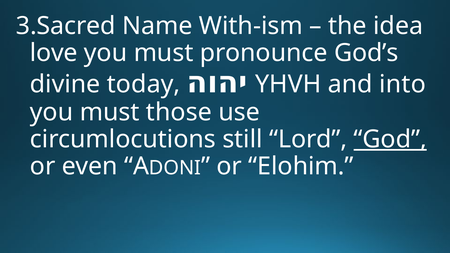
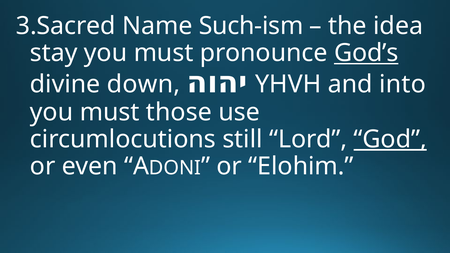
With-ism: With-ism -> Such-ism
love: love -> stay
God’s underline: none -> present
today: today -> down
